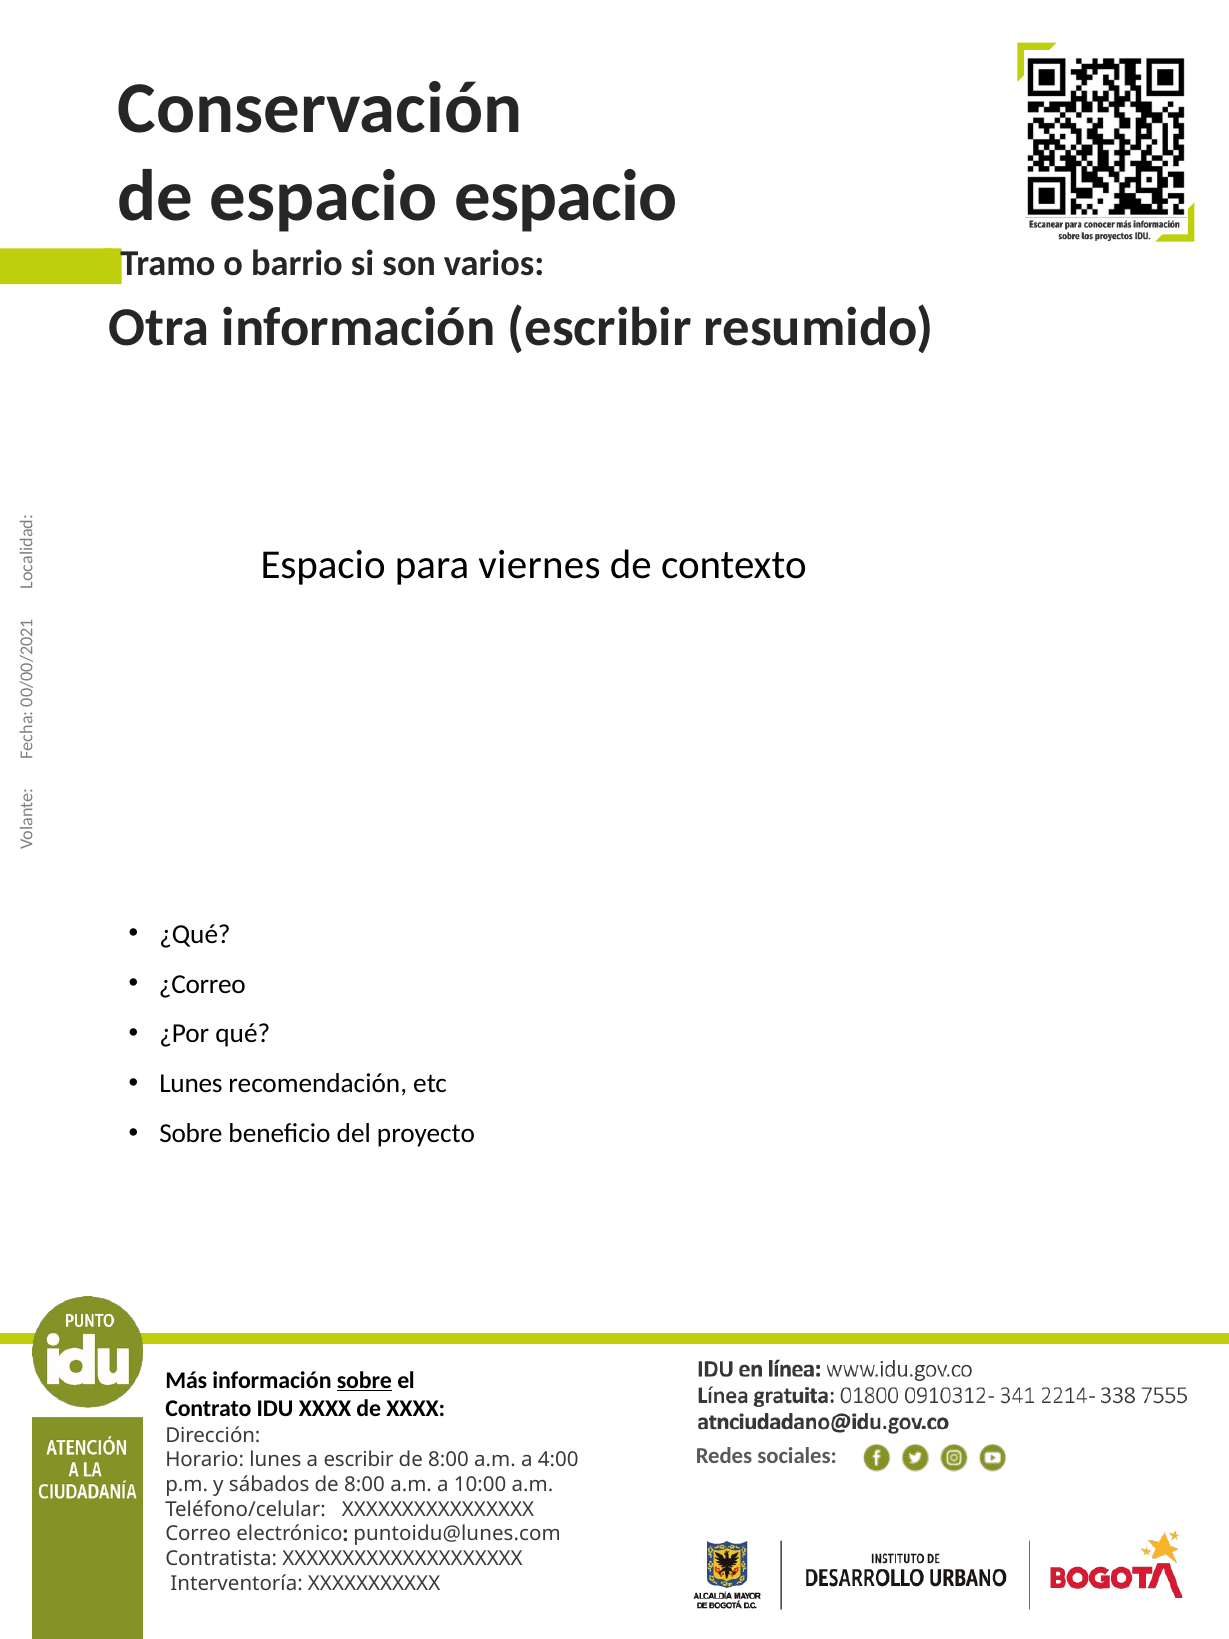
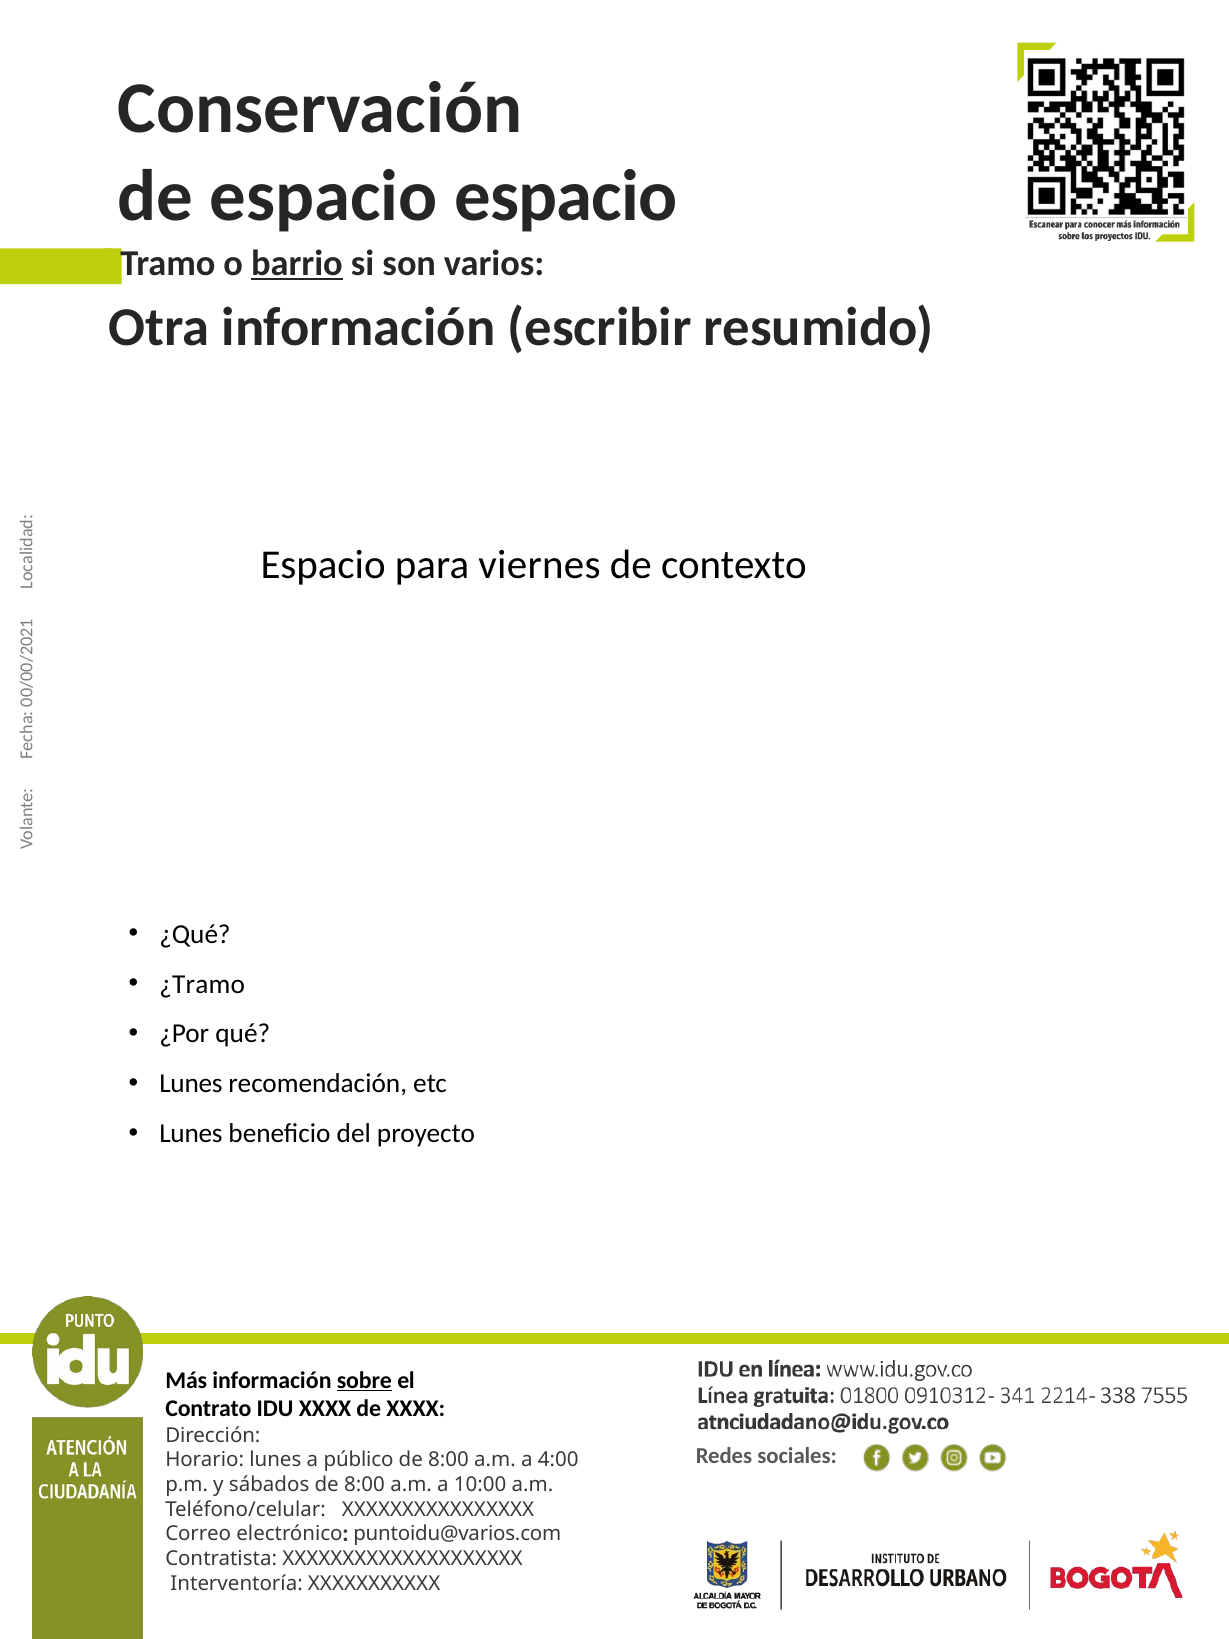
barrio underline: none -> present
¿Correo: ¿Correo -> ¿Tramo
Sobre at (191, 1133): Sobre -> Lunes
a escribir: escribir -> público
puntoidu@lunes.com: puntoidu@lunes.com -> puntoidu@varios.com
